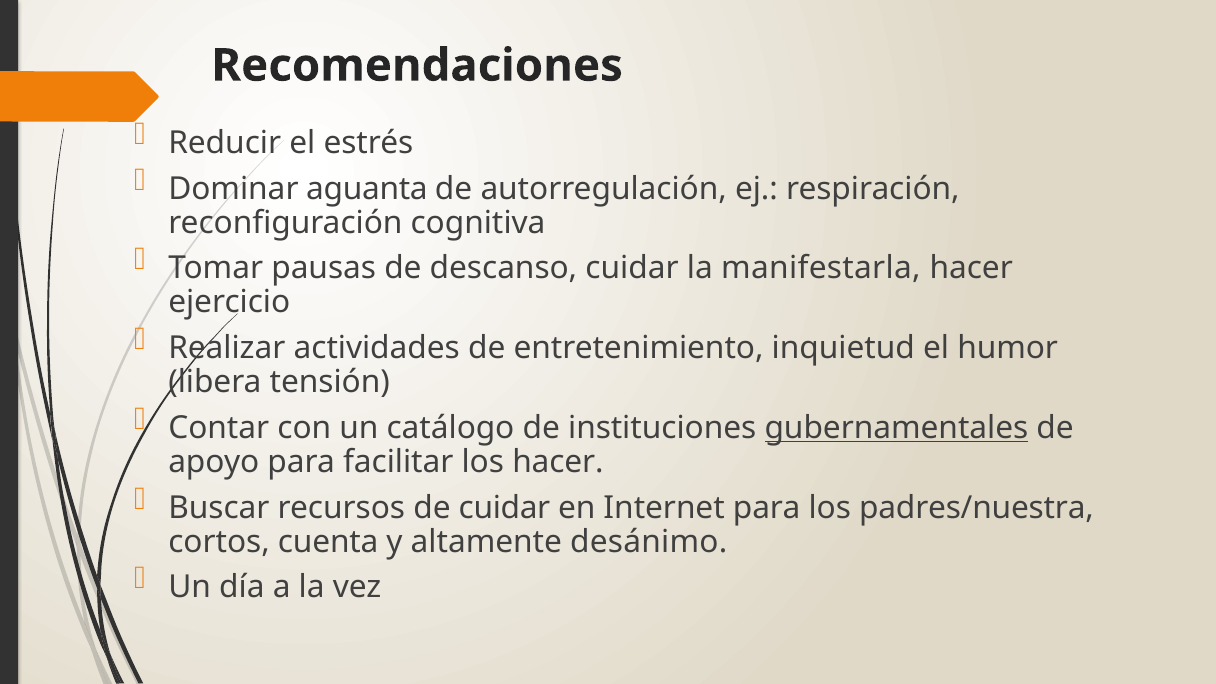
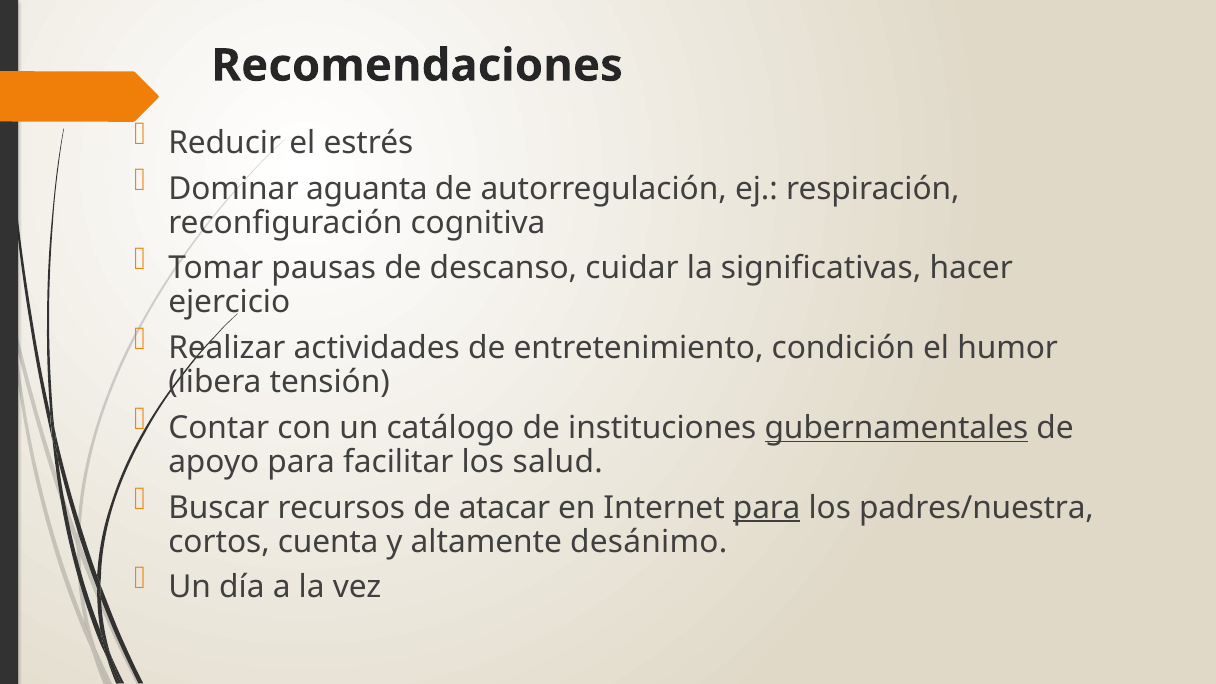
manifestarla: manifestarla -> significativas
inquietud: inquietud -> condición
los hacer: hacer -> salud
de cuidar: cuidar -> atacar
para at (767, 508) underline: none -> present
